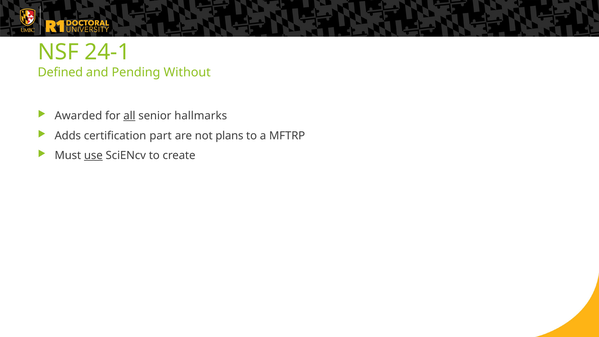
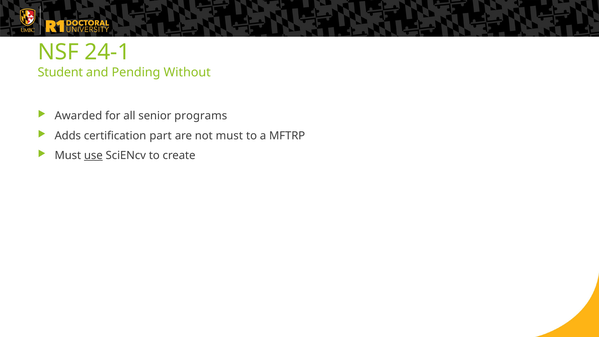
Defined: Defined -> Student
all underline: present -> none
hallmarks: hallmarks -> programs
not plans: plans -> must
